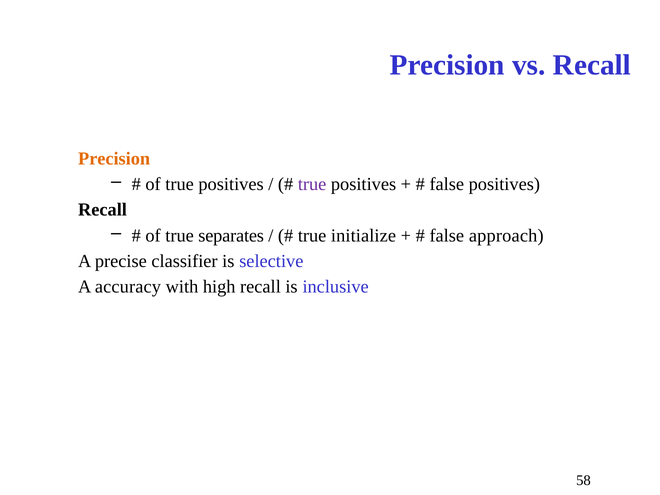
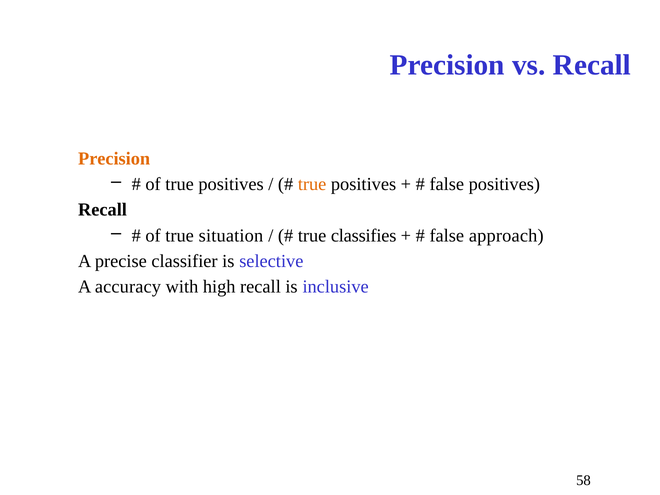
true at (312, 184) colour: purple -> orange
separates: separates -> situation
initialize: initialize -> classifies
